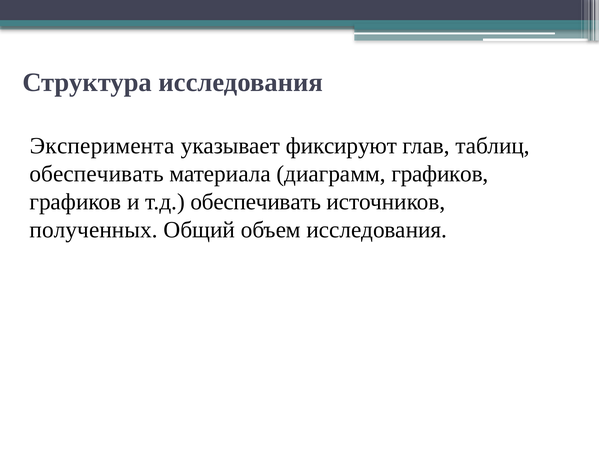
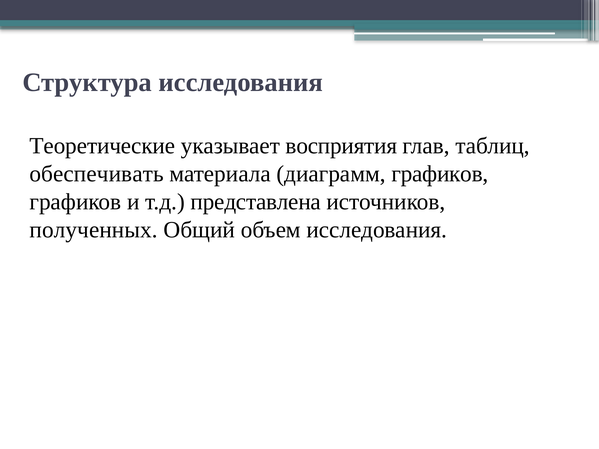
Эксперимента: Эксперимента -> Теоретические
фиксируют: фиксируют -> восприятия
т.д обеспечивать: обеспечивать -> представлена
